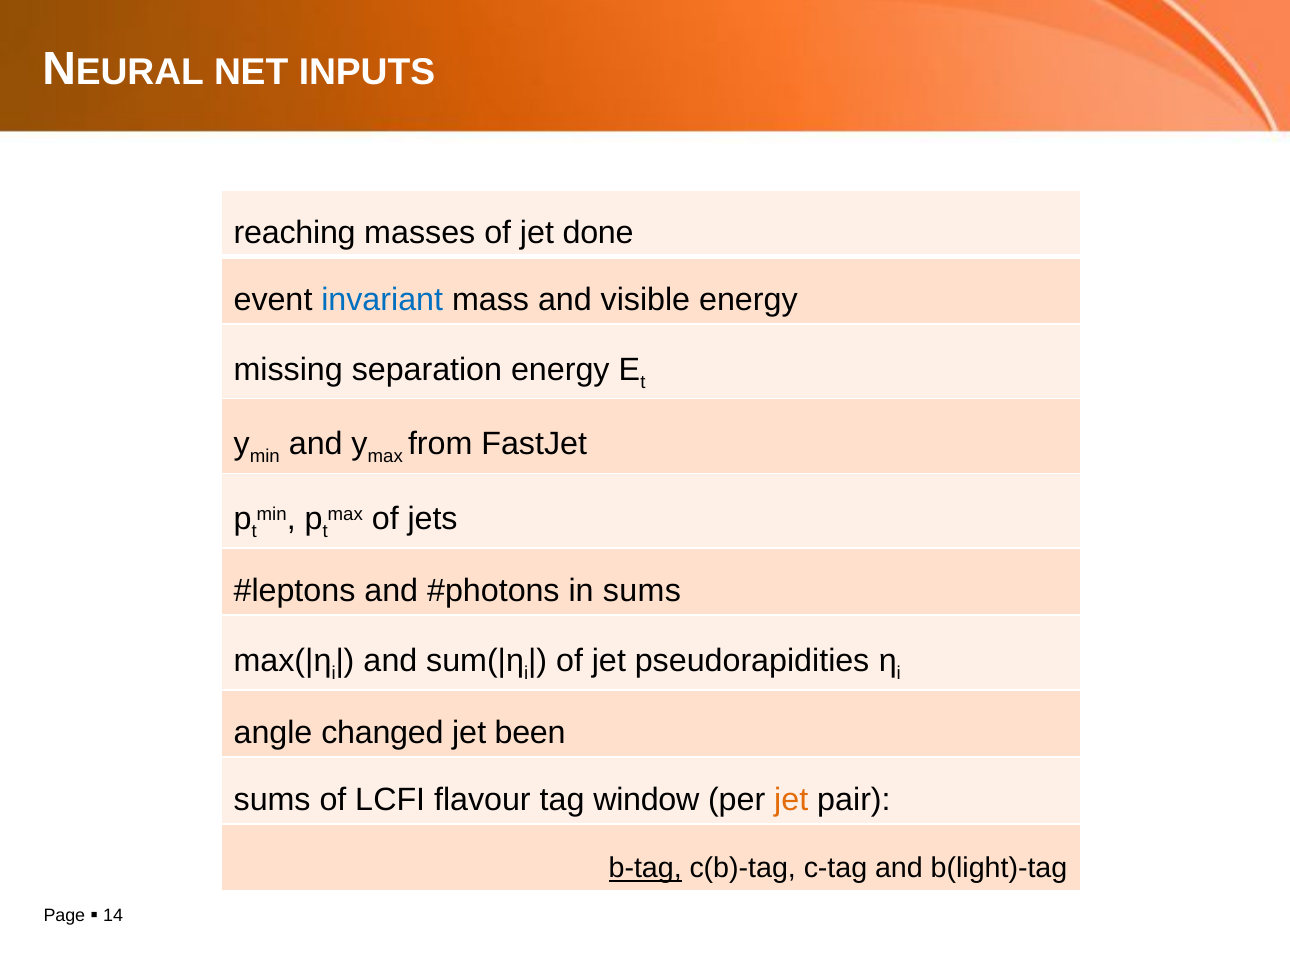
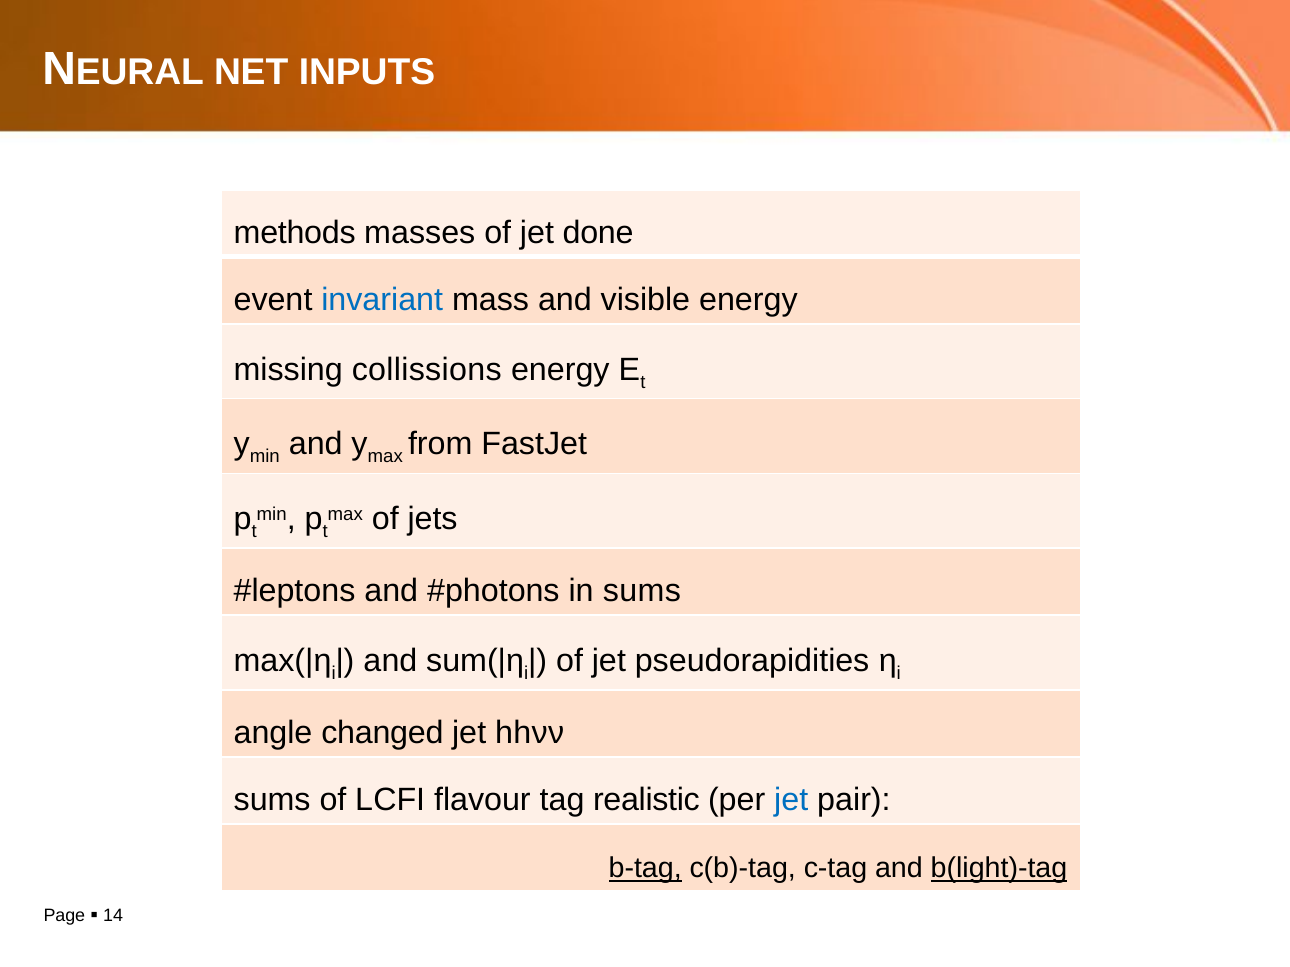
reaching: reaching -> methods
separation: separation -> collissions
been: been -> hhνν
window: window -> realistic
jet at (791, 801) colour: orange -> blue
b(light)-tag underline: none -> present
